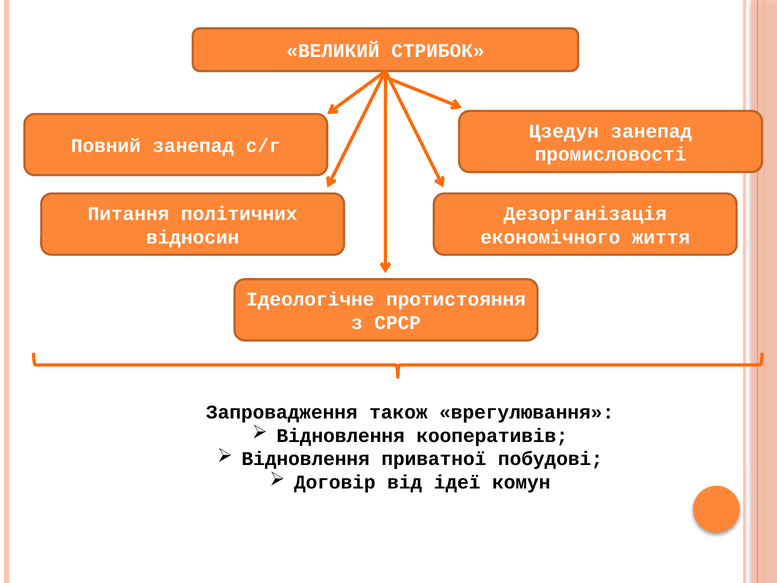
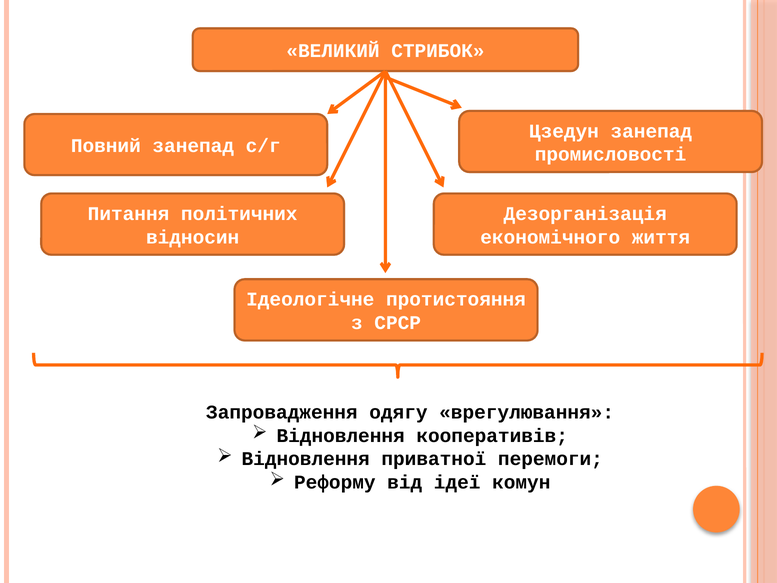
також: також -> одягу
побудові: побудові -> перемоги
Договір: Договір -> Реформу
